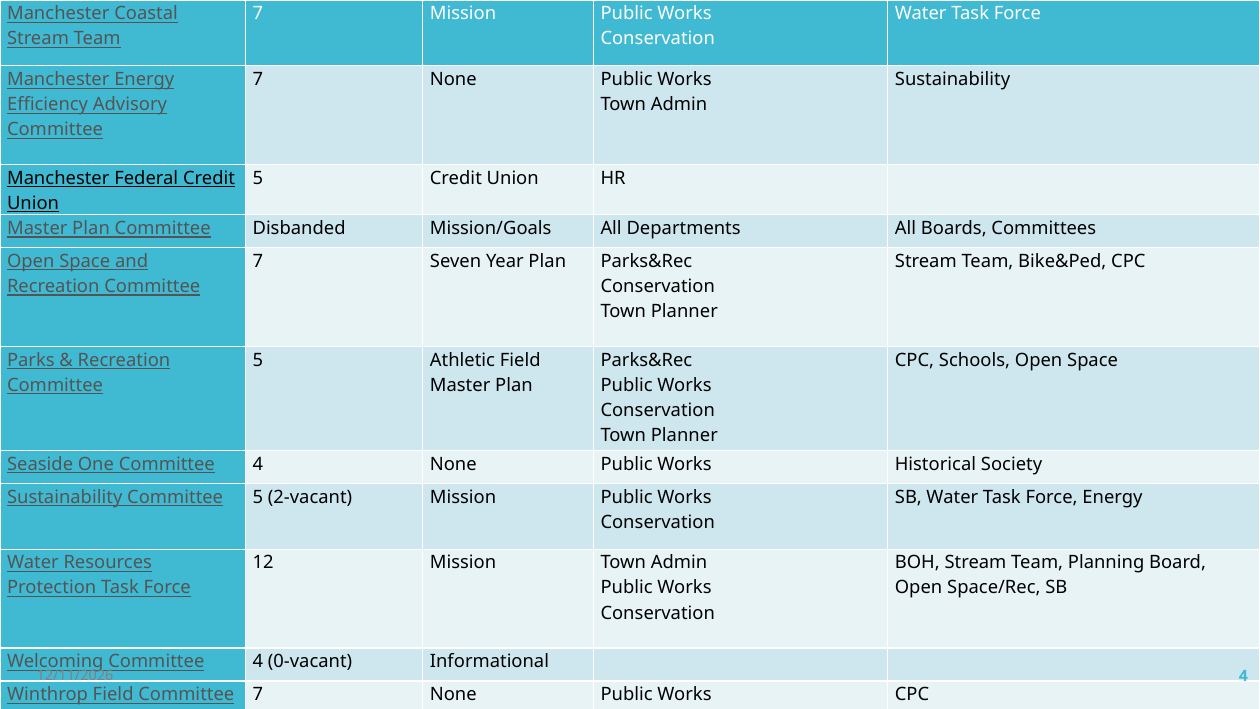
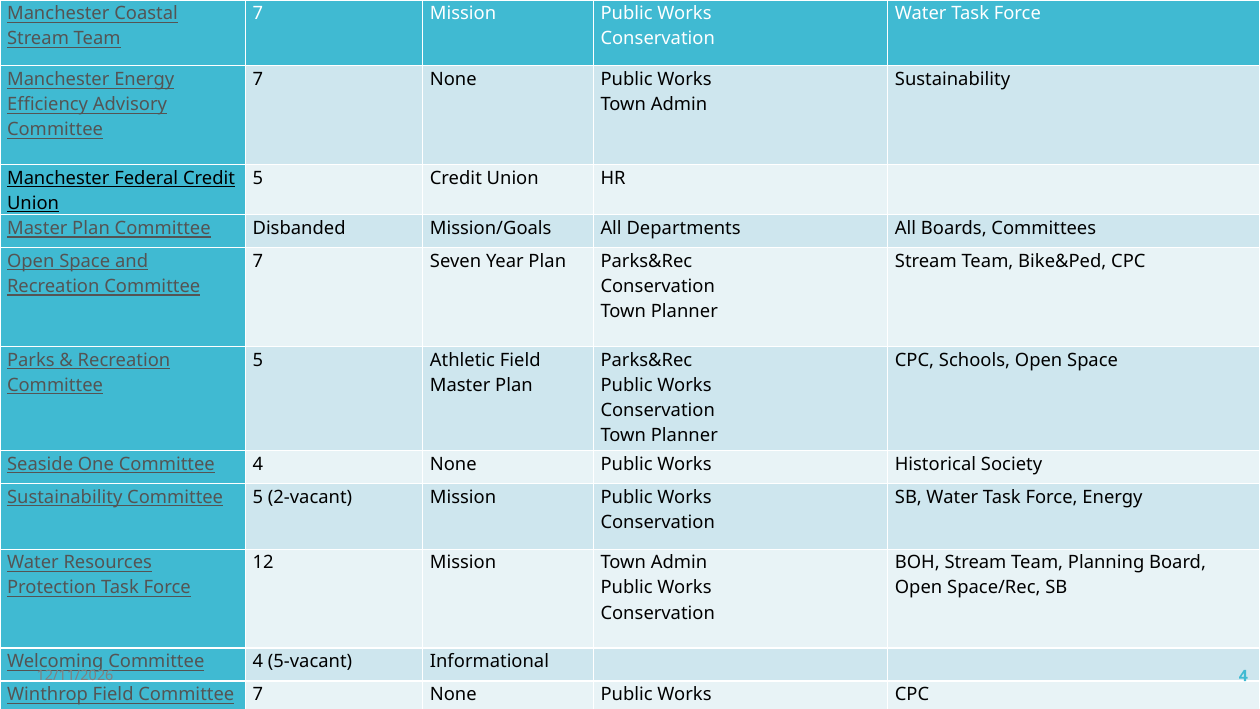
0-vacant: 0-vacant -> 5-vacant
